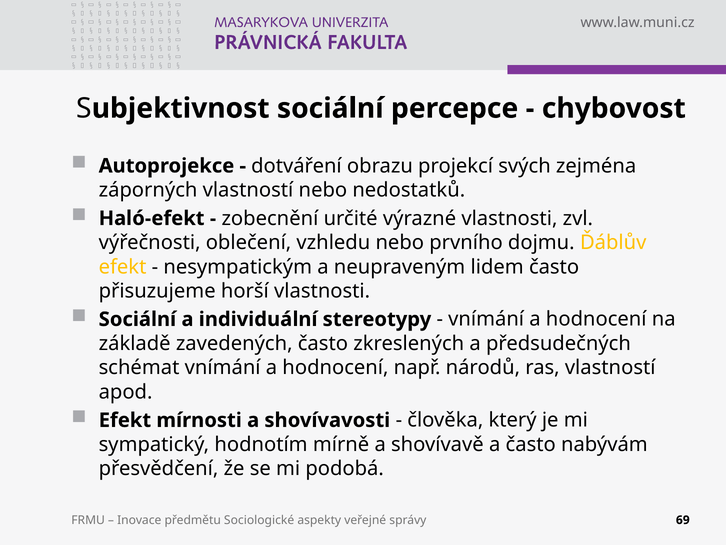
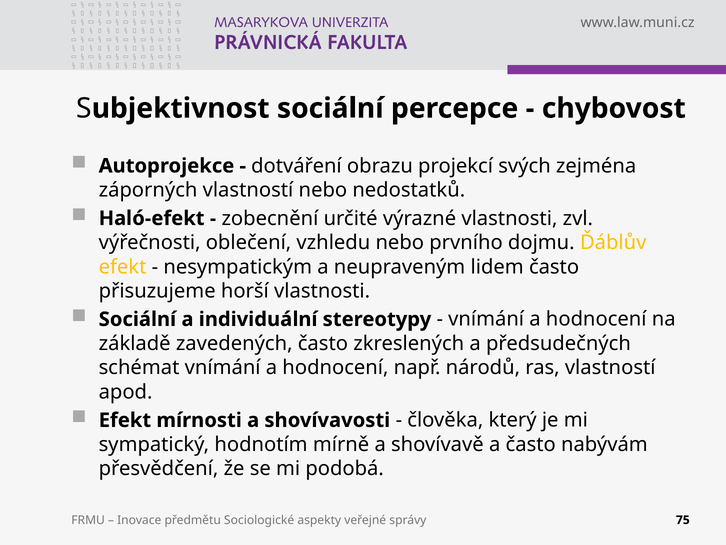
69: 69 -> 75
